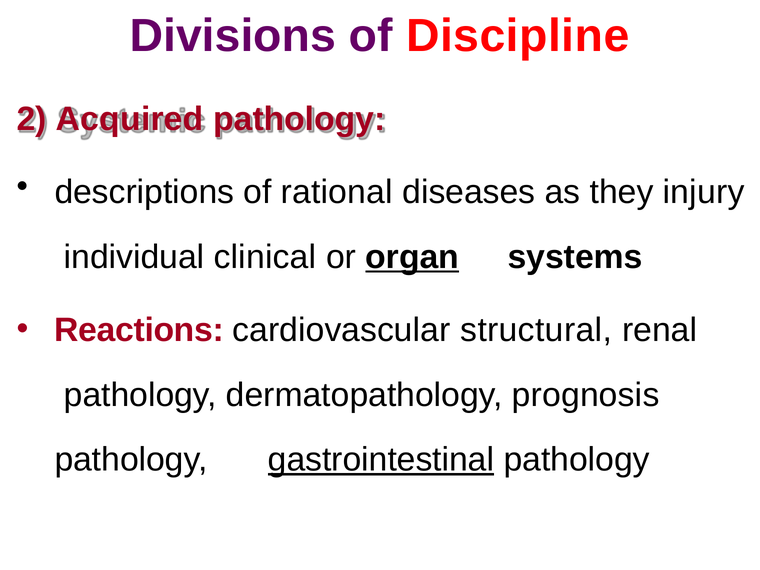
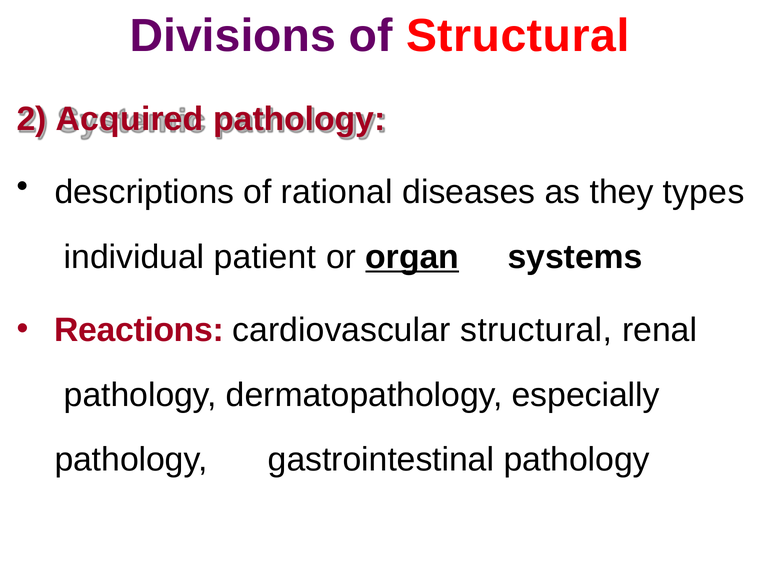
of Discipline: Discipline -> Structural
injury: injury -> types
clinical: clinical -> patient
prognosis: prognosis -> especially
gastrointestinal underline: present -> none
